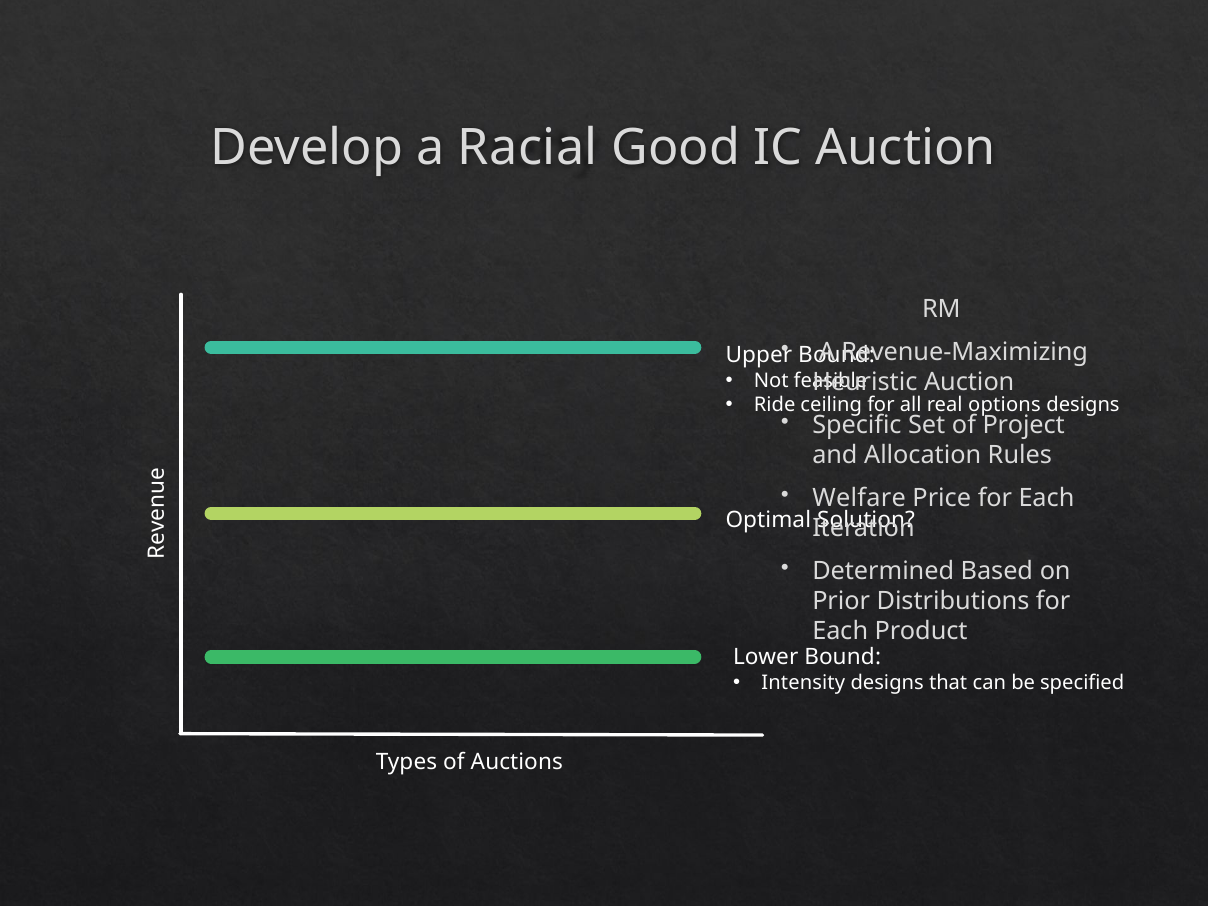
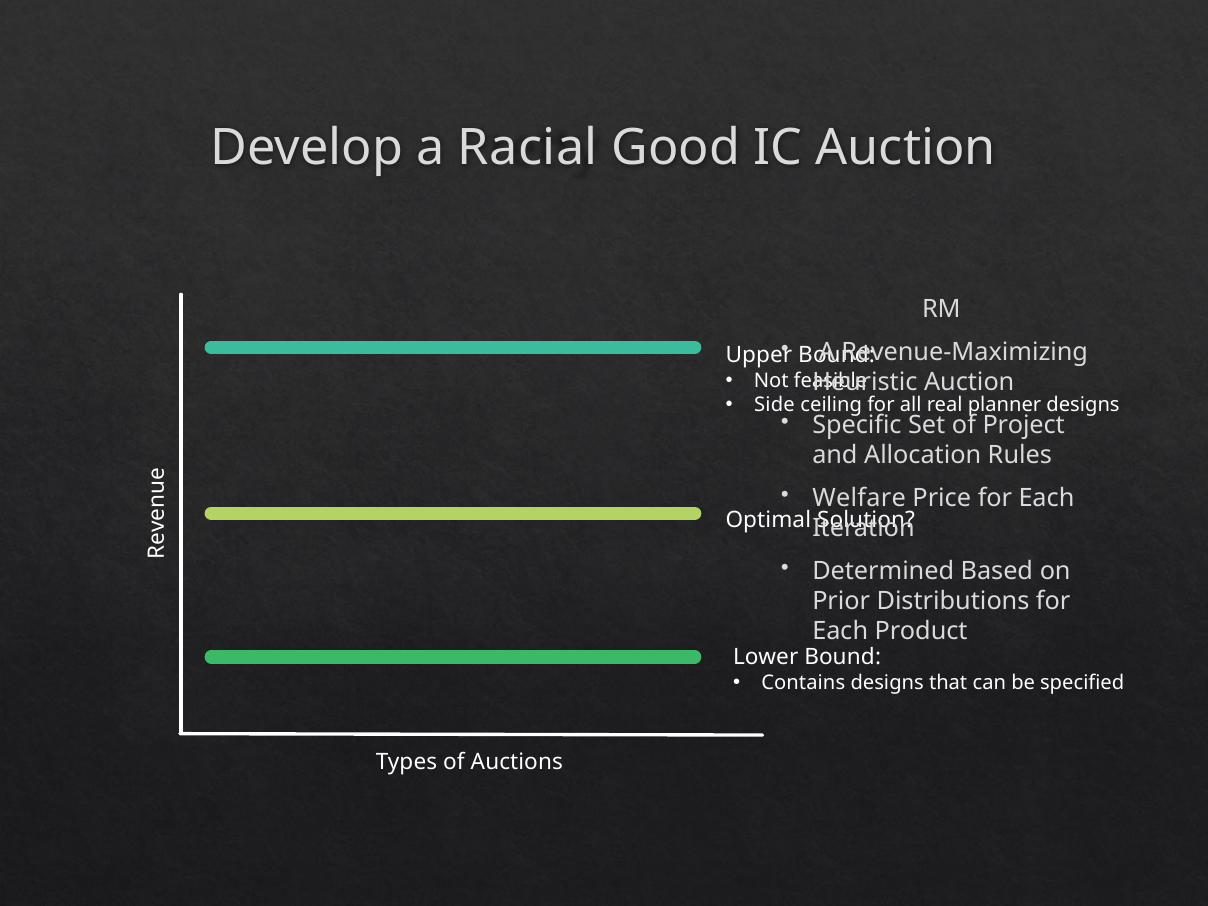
Ride: Ride -> Side
options: options -> planner
Intensity: Intensity -> Contains
